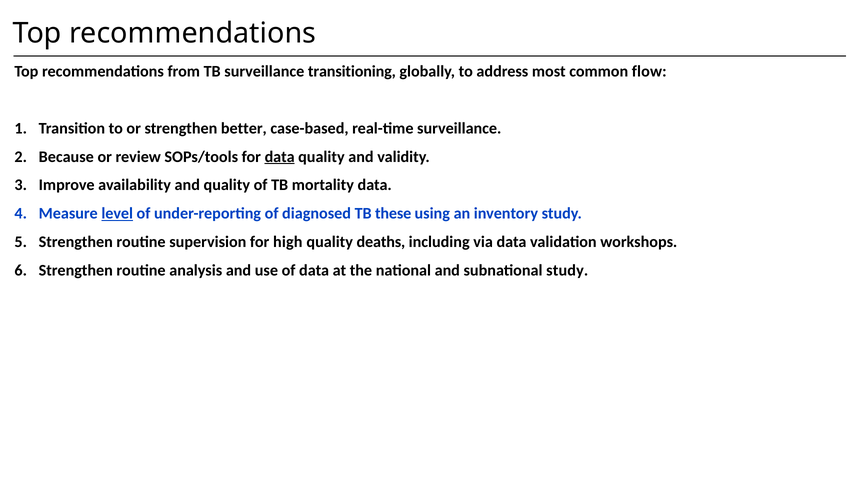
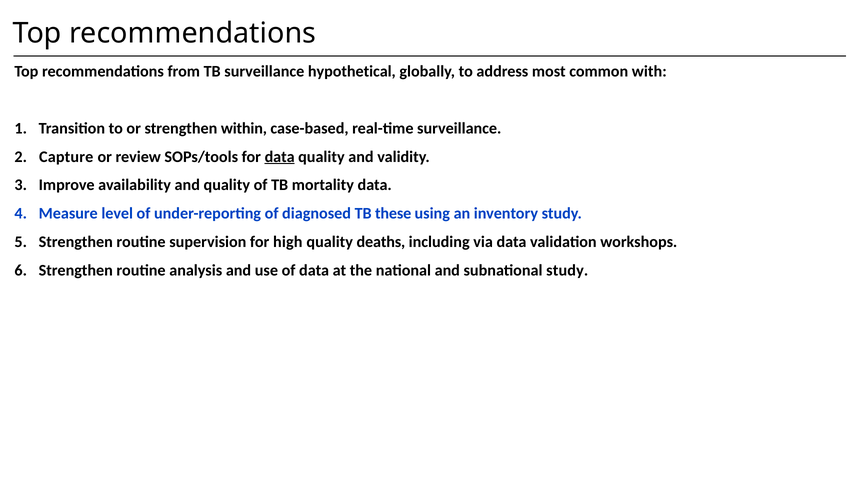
transitioning: transitioning -> hypothetical
flow: flow -> with
better: better -> within
Because: Because -> Capture
level underline: present -> none
